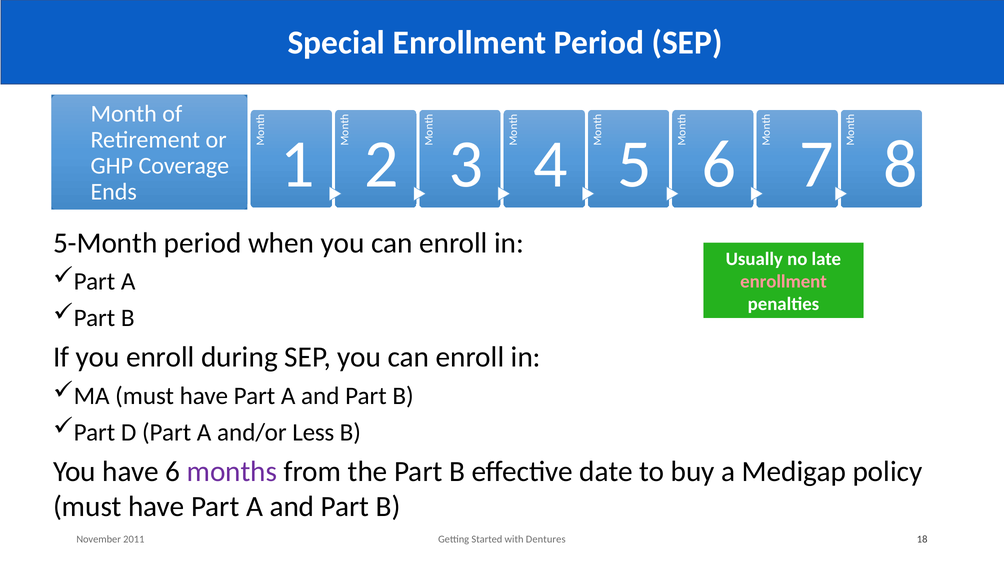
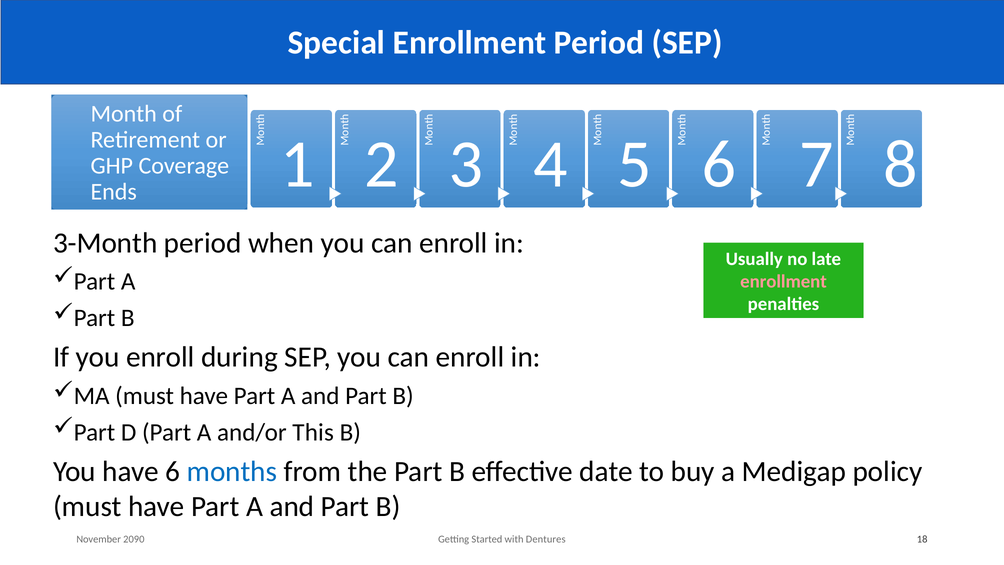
5-Month: 5-Month -> 3-Month
Less: Less -> This
months colour: purple -> blue
2011: 2011 -> 2090
